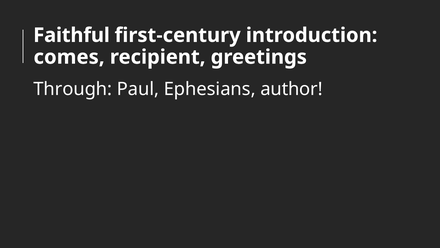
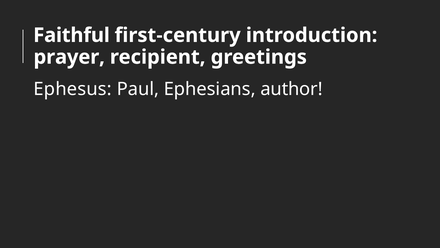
comes: comes -> prayer
Through: Through -> Ephesus
